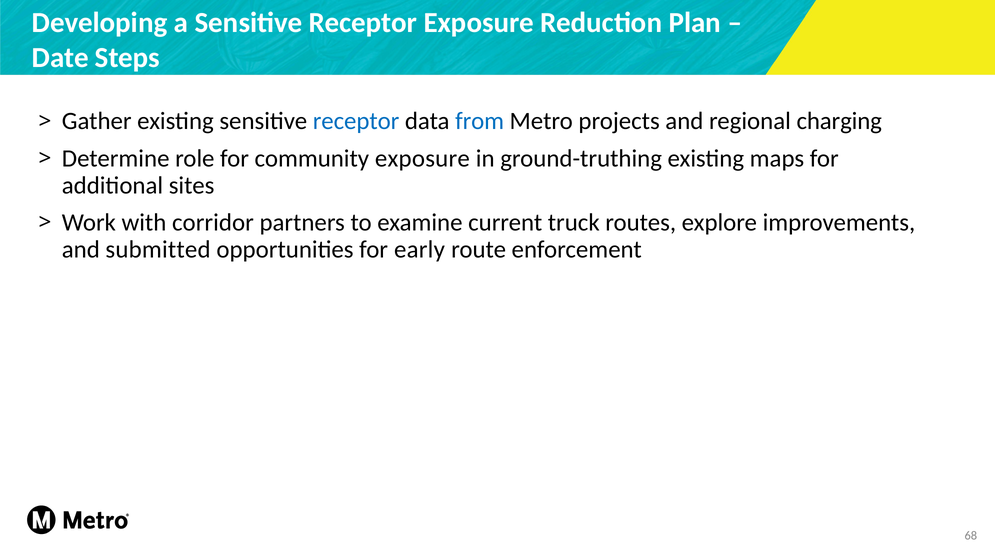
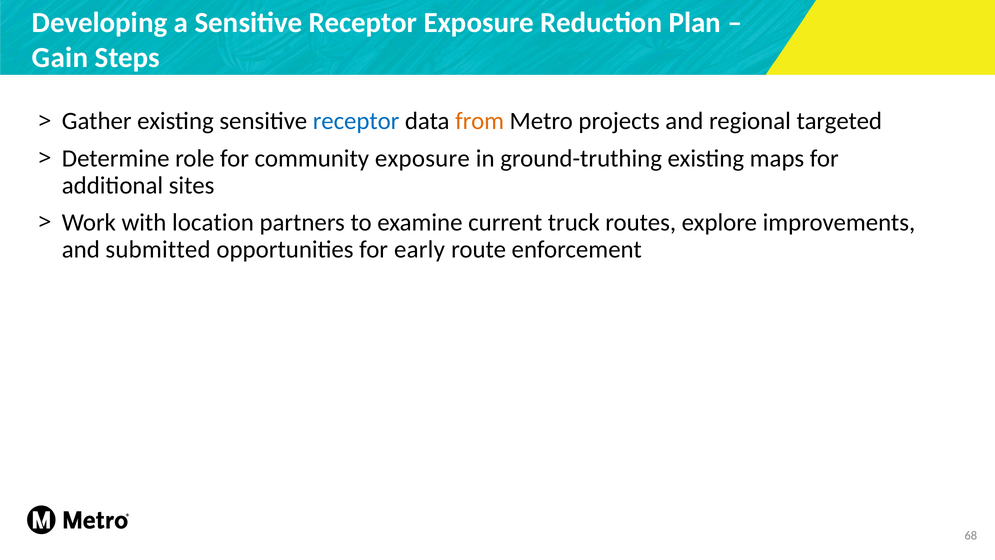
Date: Date -> Gain
from colour: blue -> orange
charging: charging -> targeted
corridor: corridor -> location
